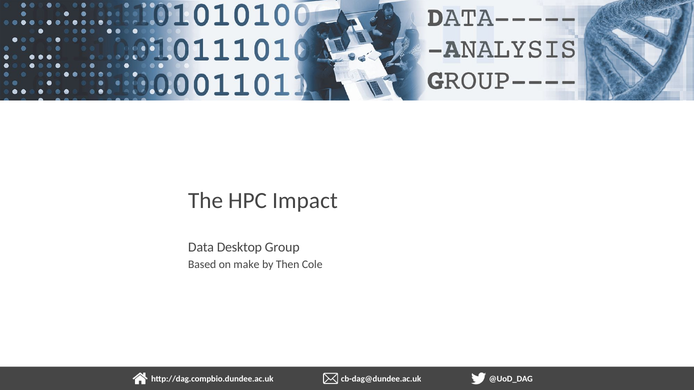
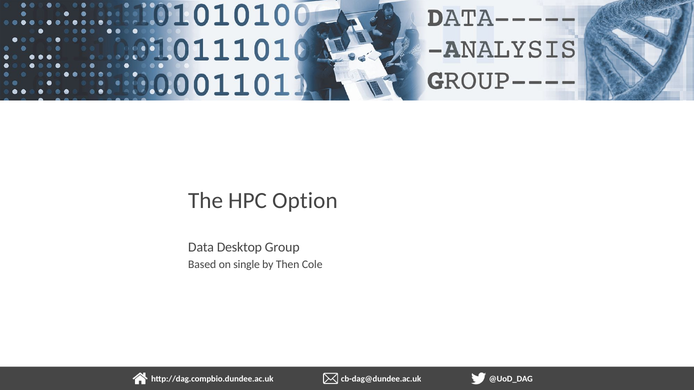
Impact: Impact -> Option
make: make -> single
